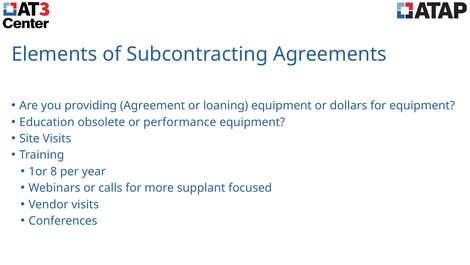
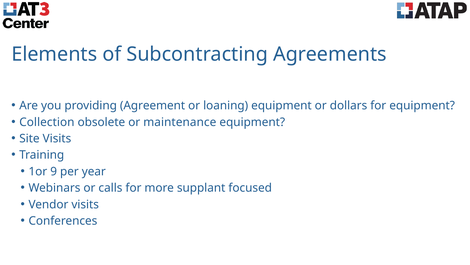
Education: Education -> Collection
performance: performance -> maintenance
8: 8 -> 9
